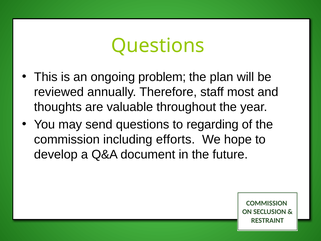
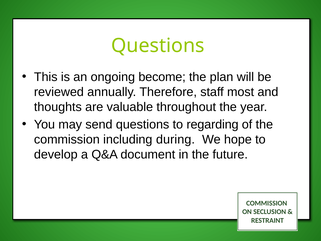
problem: problem -> become
efforts: efforts -> during
